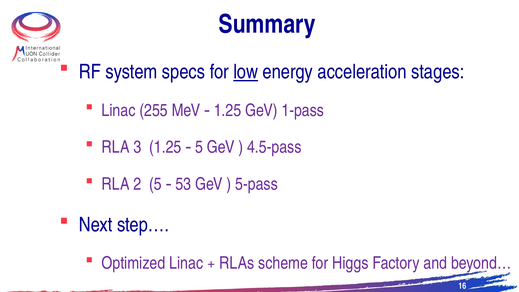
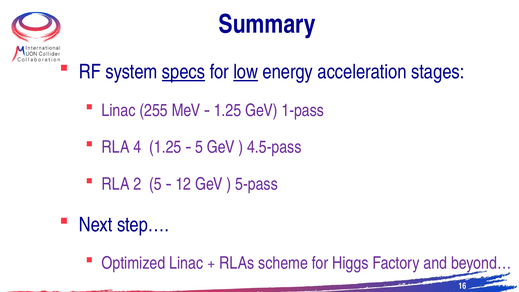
specs underline: none -> present
3: 3 -> 4
53: 53 -> 12
